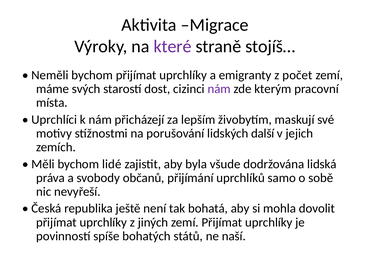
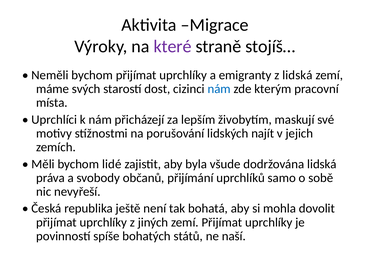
z počet: počet -> lidská
nám at (219, 89) colour: purple -> blue
další: další -> najít
